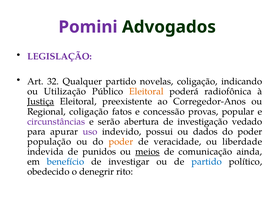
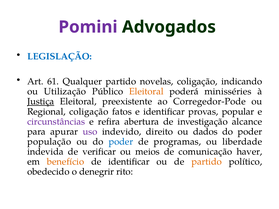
LEGISLAÇÃO colour: purple -> blue
32: 32 -> 61
radiofônica: radiofônica -> minisséries
Corregedor-Anos: Corregedor-Anos -> Corregedor-Pode
e concessão: concessão -> identificar
serão: serão -> refira
vedado: vedado -> alcance
possui: possui -> direito
poder at (121, 142) colour: orange -> blue
veracidade: veracidade -> programas
punidos: punidos -> verificar
meios underline: present -> none
ainda: ainda -> haver
benefício colour: blue -> orange
de investigar: investigar -> identificar
partido at (207, 162) colour: blue -> orange
